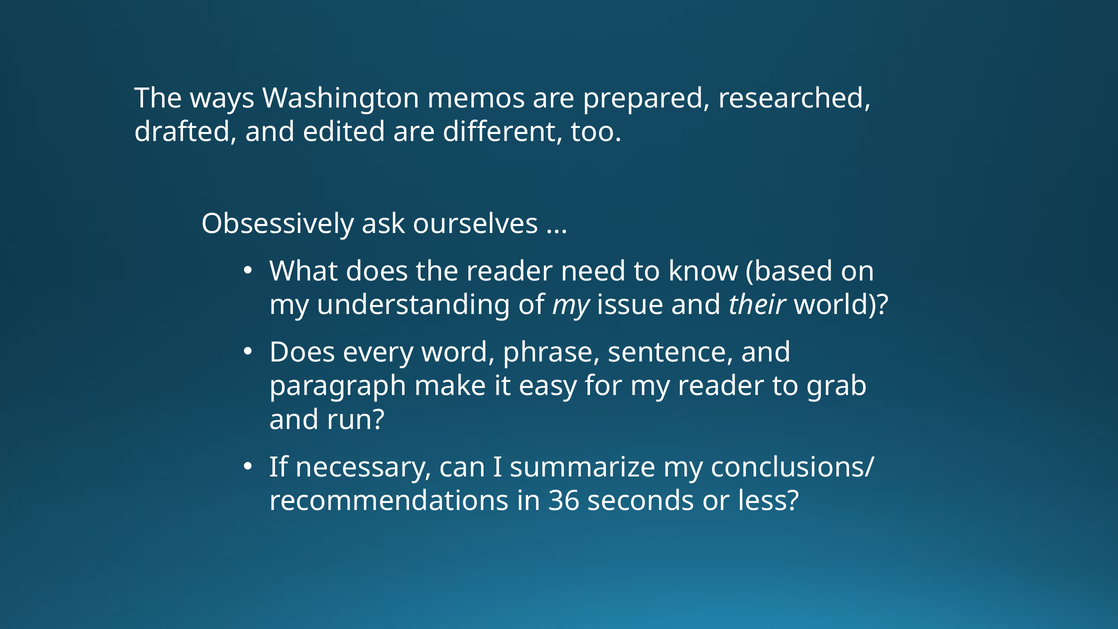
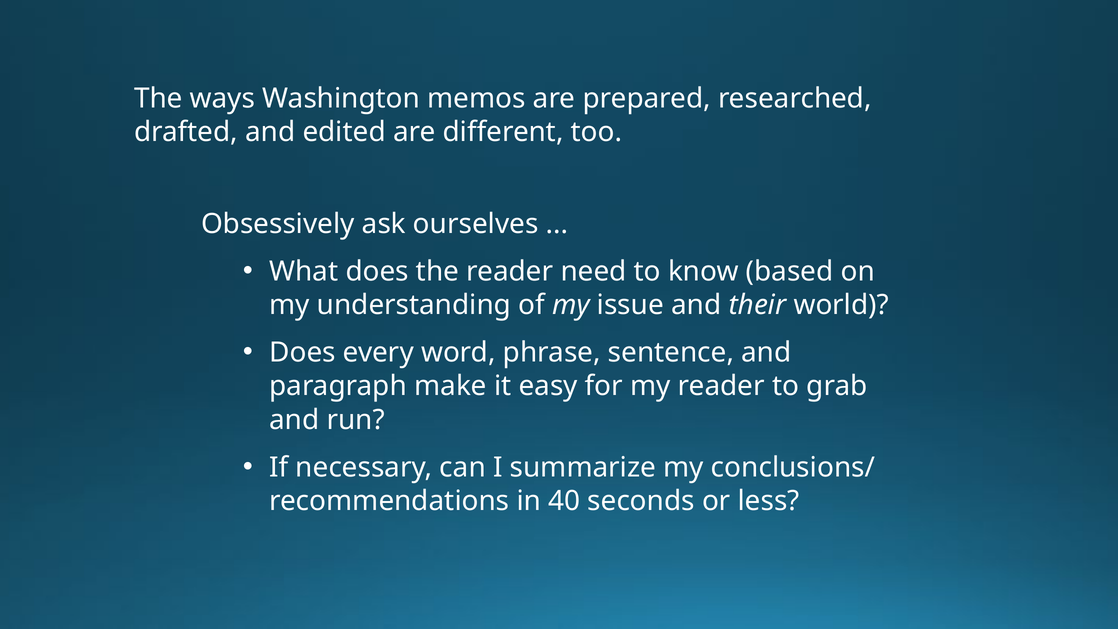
36: 36 -> 40
